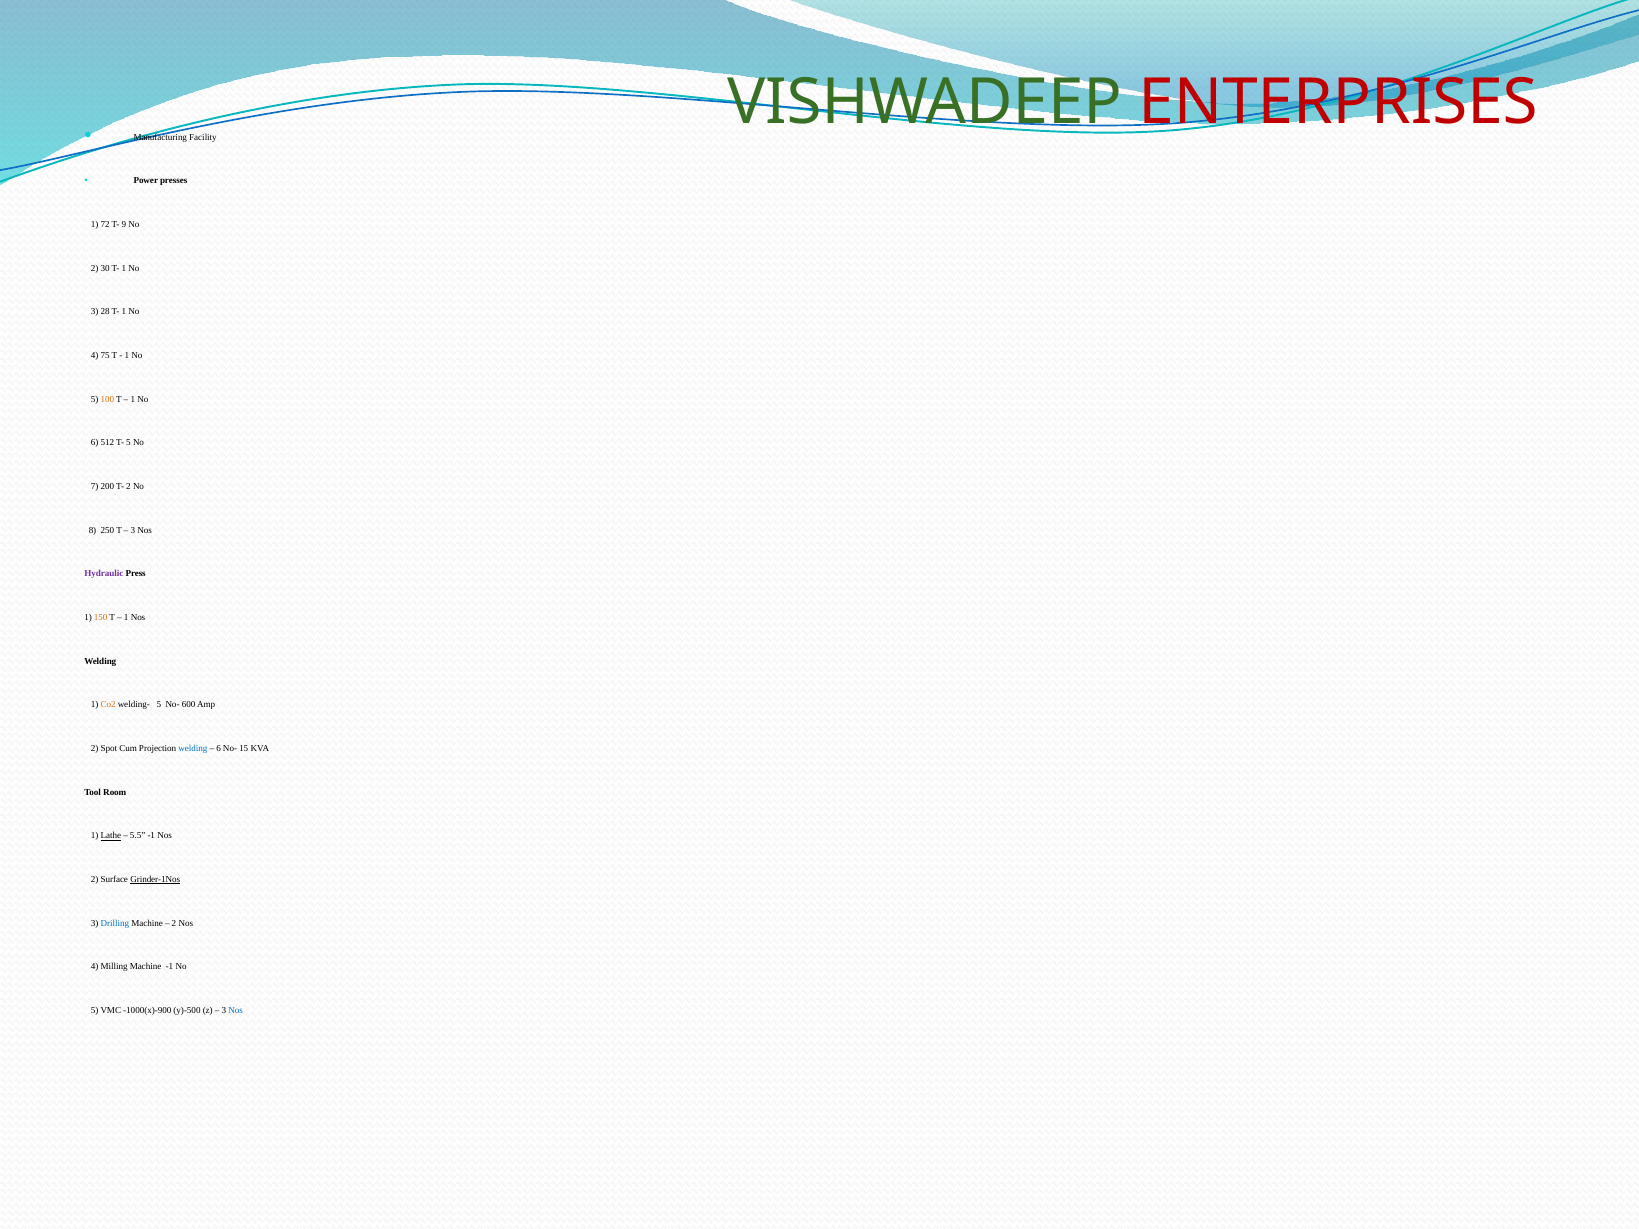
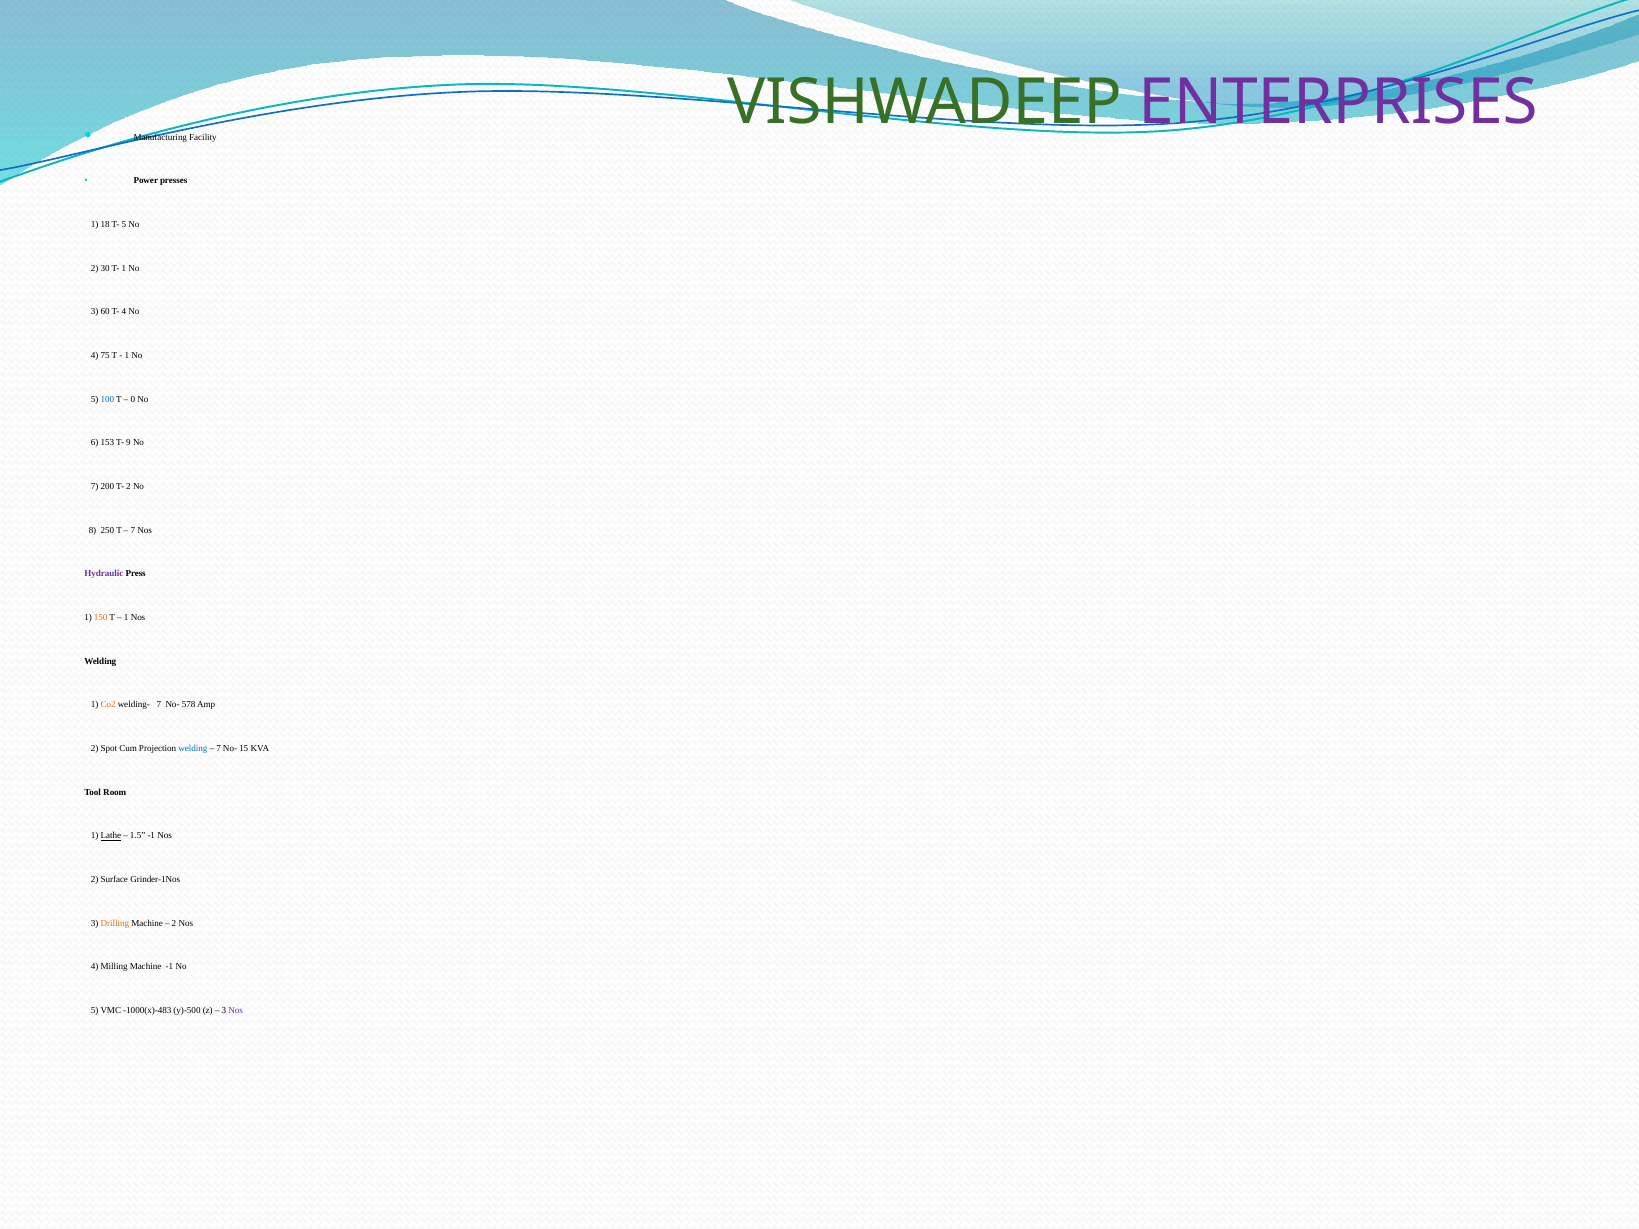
ENTERPRISES colour: red -> purple
72: 72 -> 18
T- 9: 9 -> 5
28: 28 -> 60
1 at (124, 312): 1 -> 4
100 colour: orange -> blue
1 at (133, 399): 1 -> 0
512: 512 -> 153
T- 5: 5 -> 9
3 at (133, 530): 3 -> 7
welding- 5: 5 -> 7
600: 600 -> 578
6 at (219, 749): 6 -> 7
5.5: 5.5 -> 1.5
Grinder-1Nos underline: present -> none
Drilling colour: blue -> orange
-1000(x)-900: -1000(x)-900 -> -1000(x)-483
Nos at (236, 1011) colour: blue -> purple
